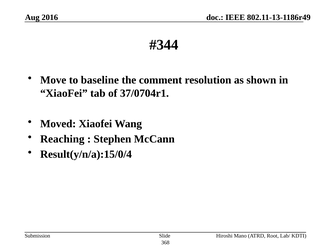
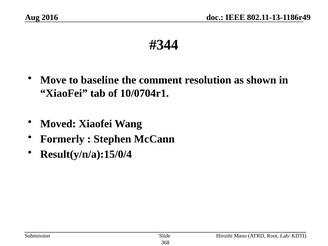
37/0704r1: 37/0704r1 -> 10/0704r1
Reaching: Reaching -> Formerly
